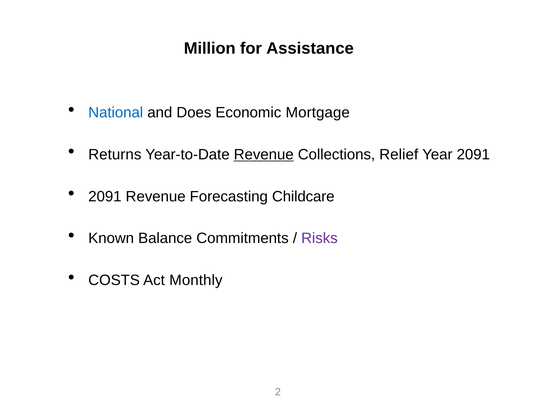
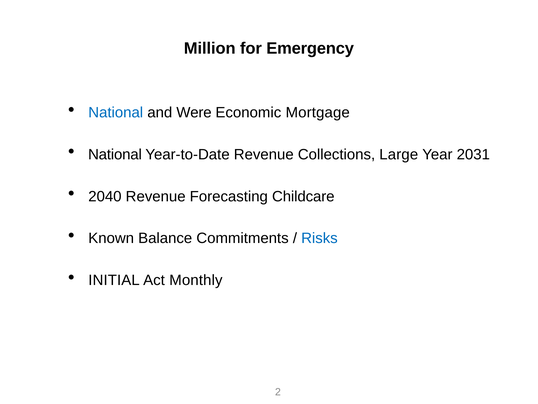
Assistance: Assistance -> Emergency
Does: Does -> Were
Returns at (115, 154): Returns -> National
Revenue at (264, 154) underline: present -> none
Relief: Relief -> Large
Year 2091: 2091 -> 2031
2091 at (105, 196): 2091 -> 2040
Risks colour: purple -> blue
COSTS: COSTS -> INITIAL
